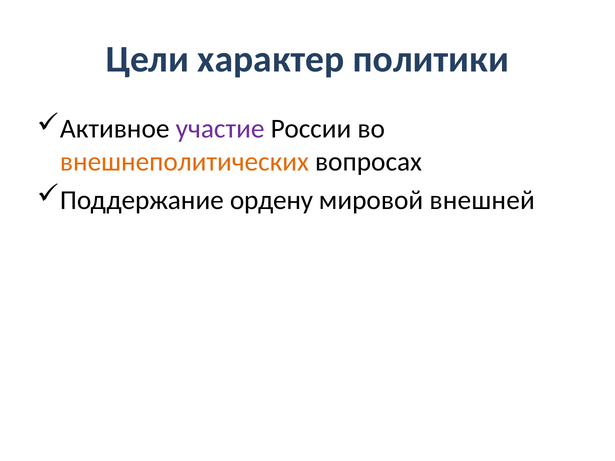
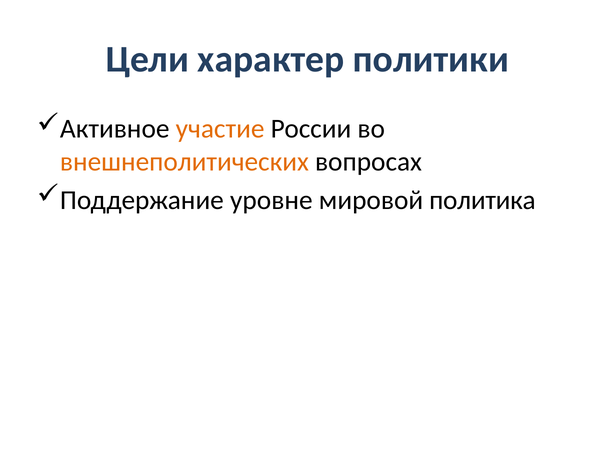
участие colour: purple -> orange
ордену: ордену -> уровне
внешней: внешней -> политика
